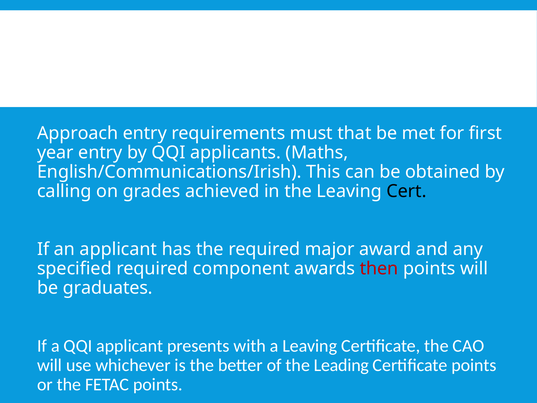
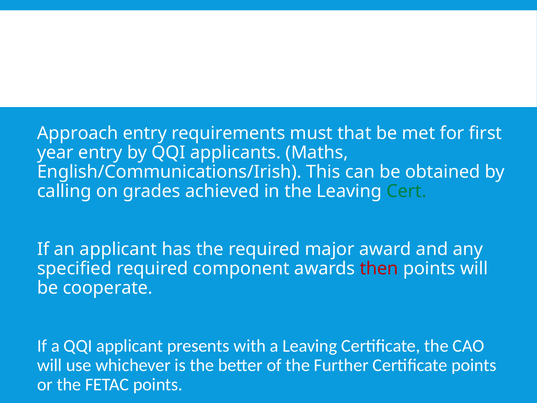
Cert colour: black -> green
graduates: graduates -> cooperate
Leading: Leading -> Further
